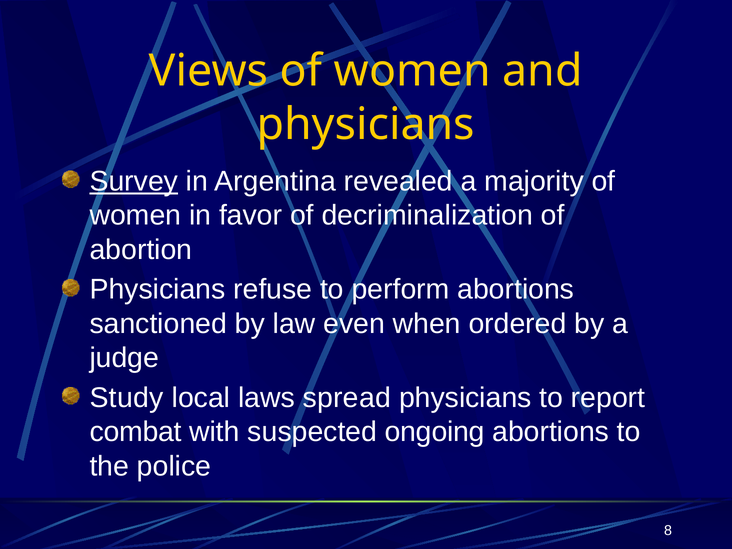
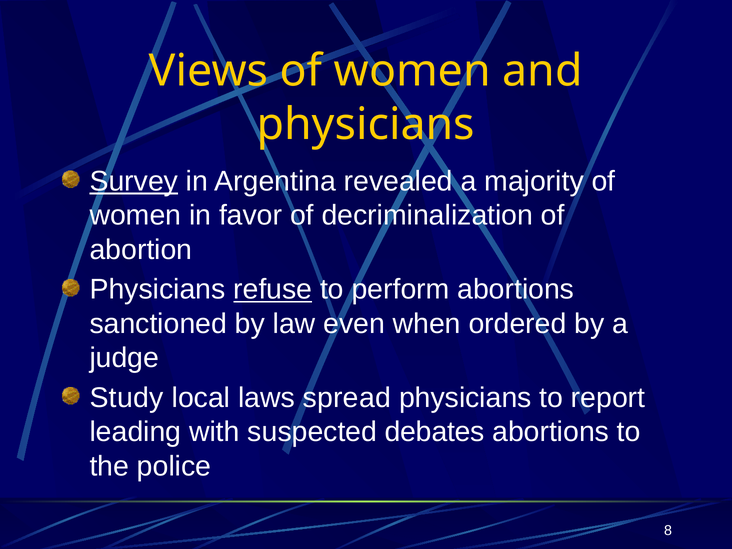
refuse underline: none -> present
combat: combat -> leading
ongoing: ongoing -> debates
